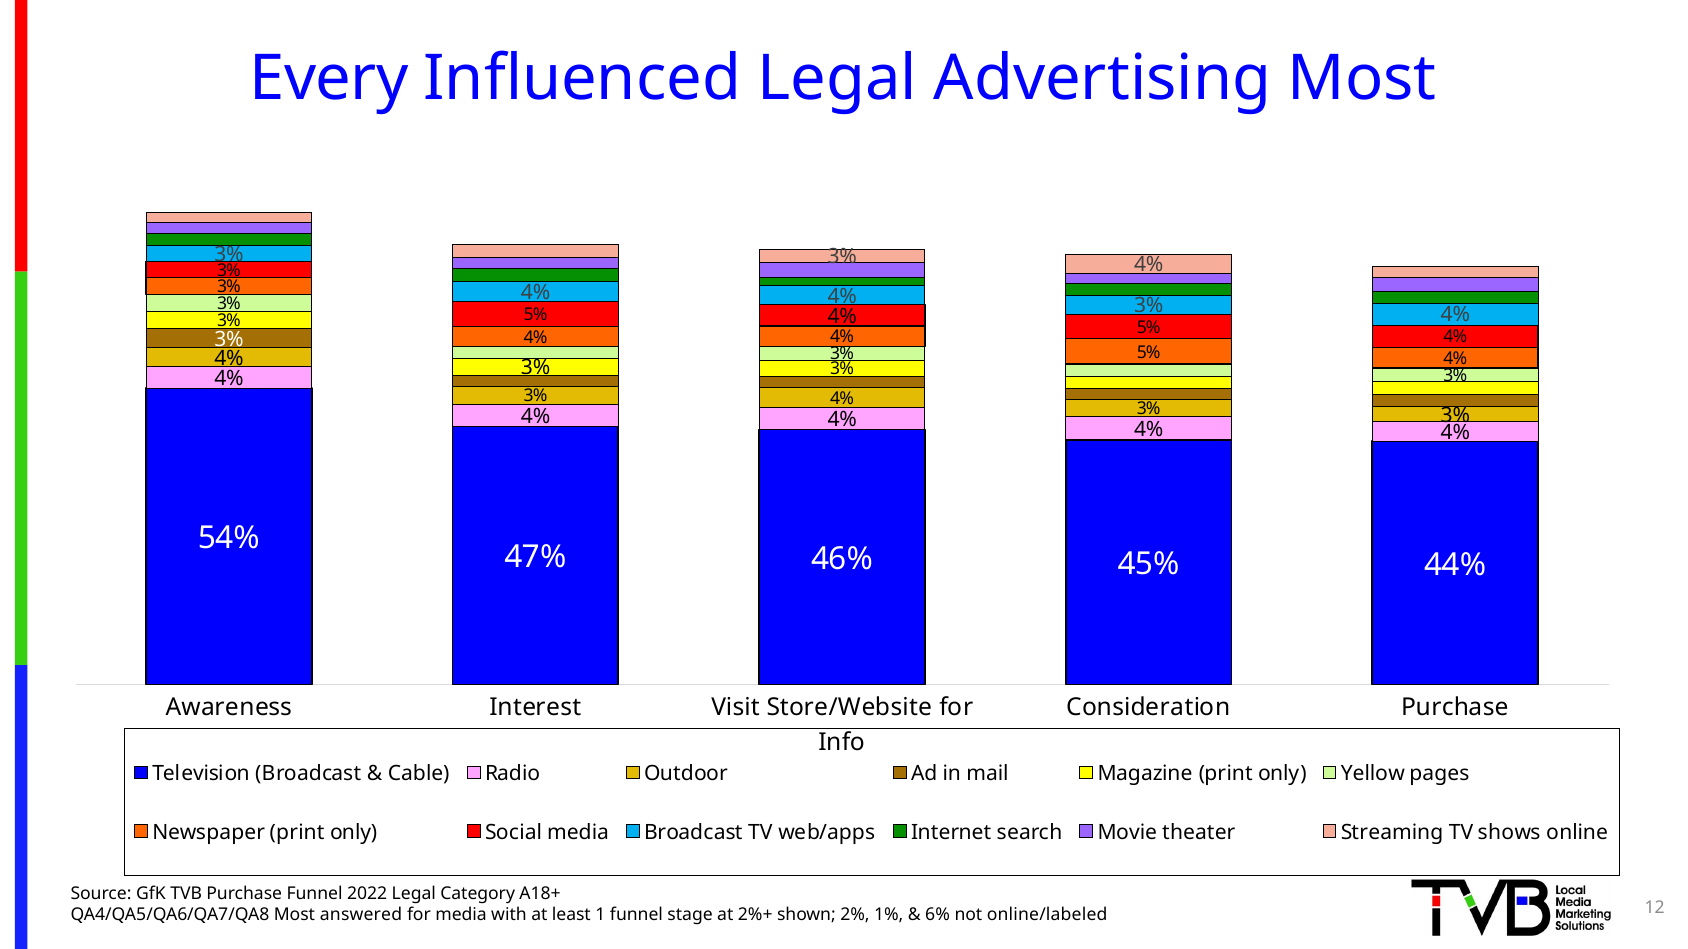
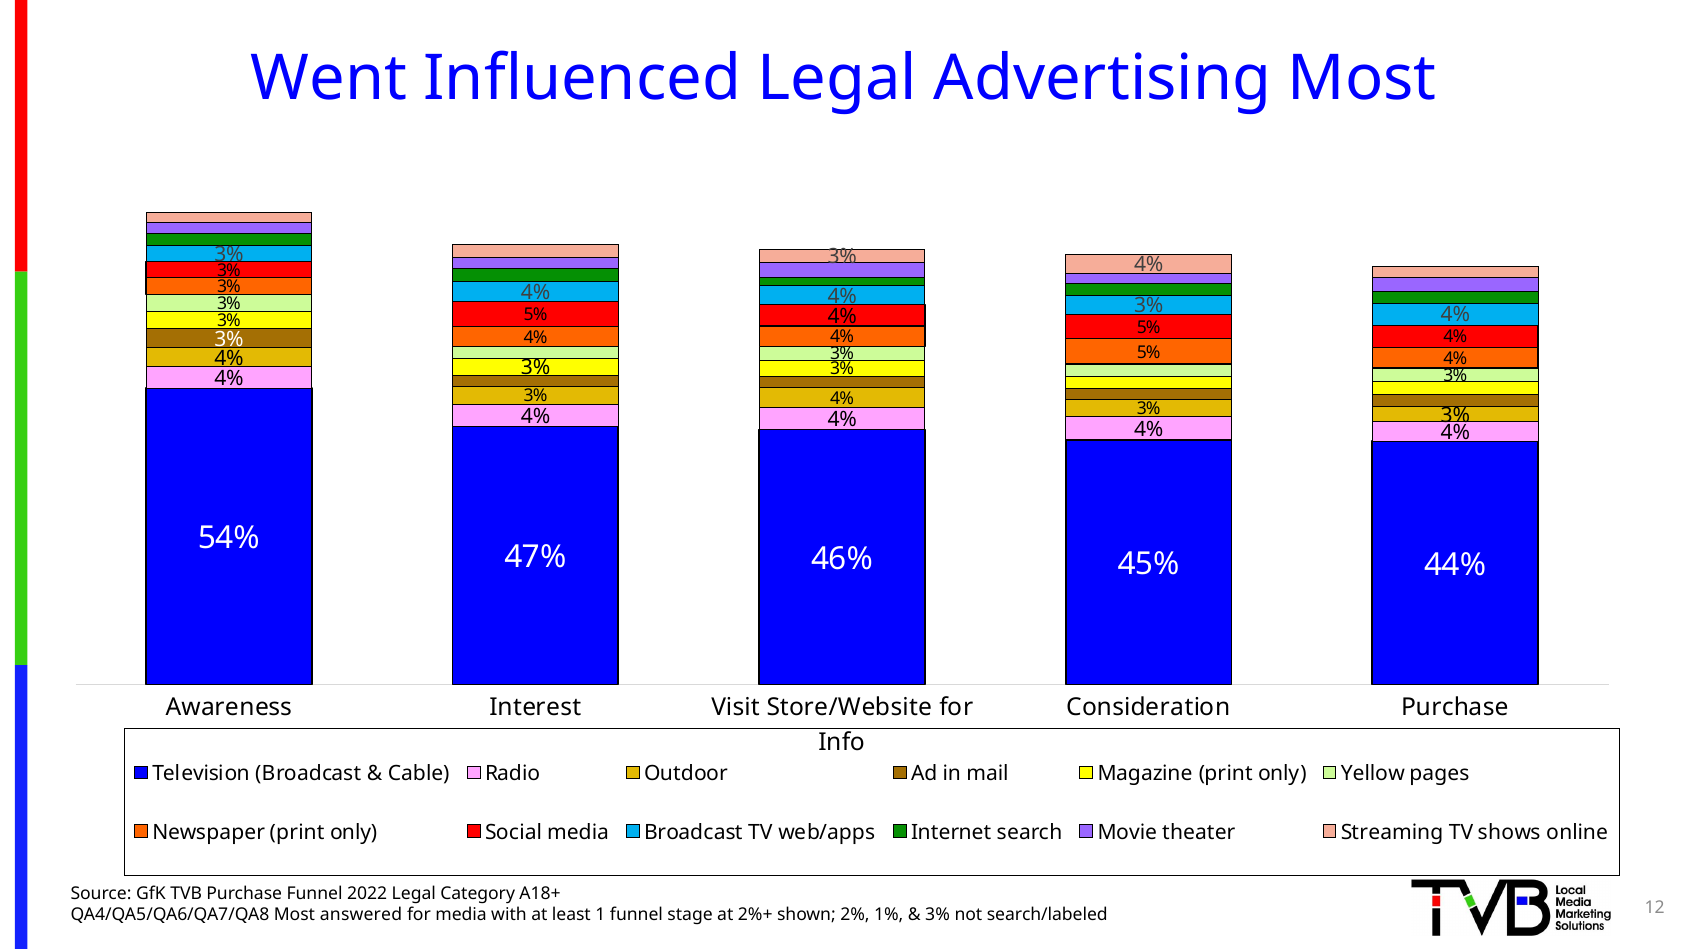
Every: Every -> Went
6% at (938, 915): 6% -> 3%
online/labeled: online/labeled -> search/labeled
